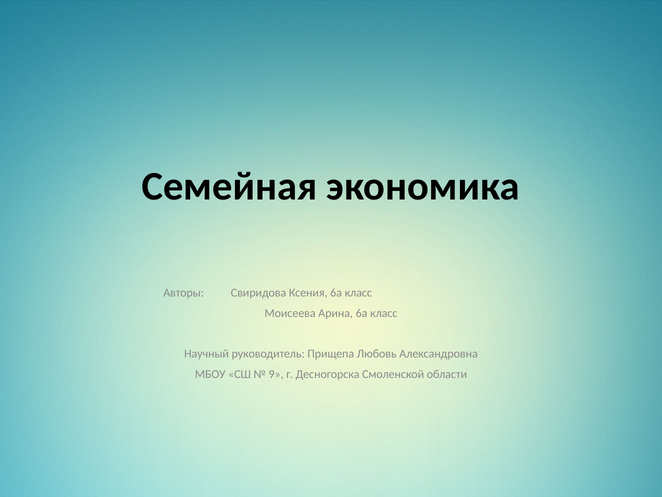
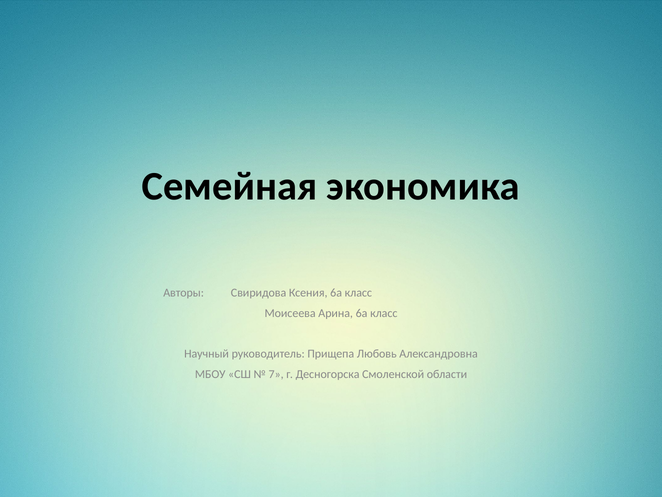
9: 9 -> 7
